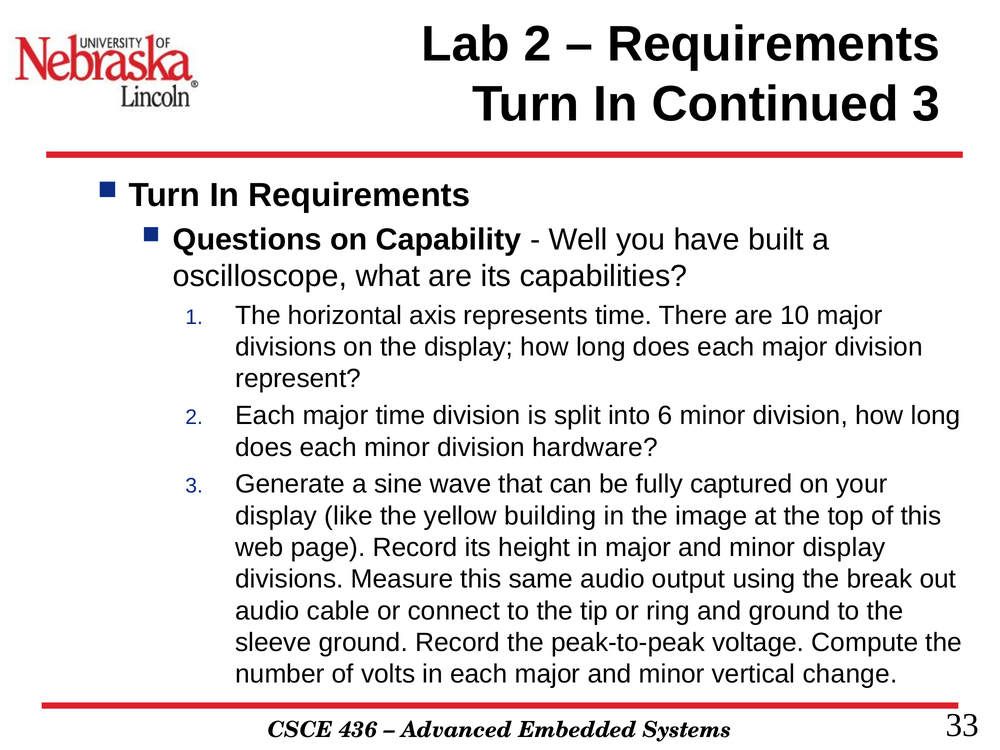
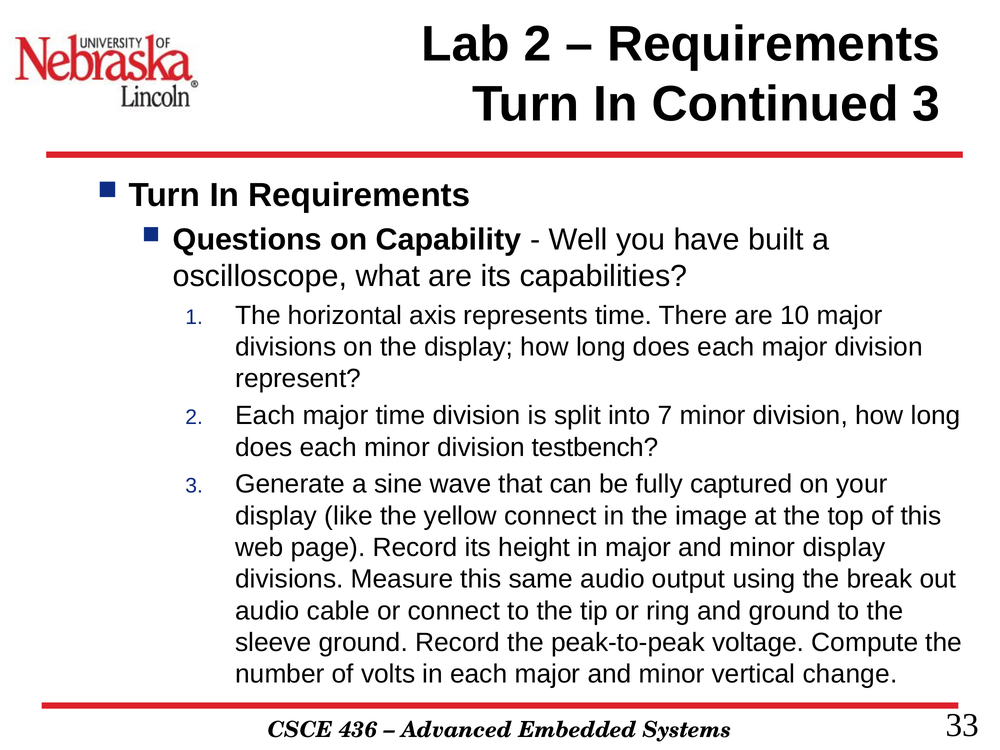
6: 6 -> 7
hardware: hardware -> testbench
yellow building: building -> connect
